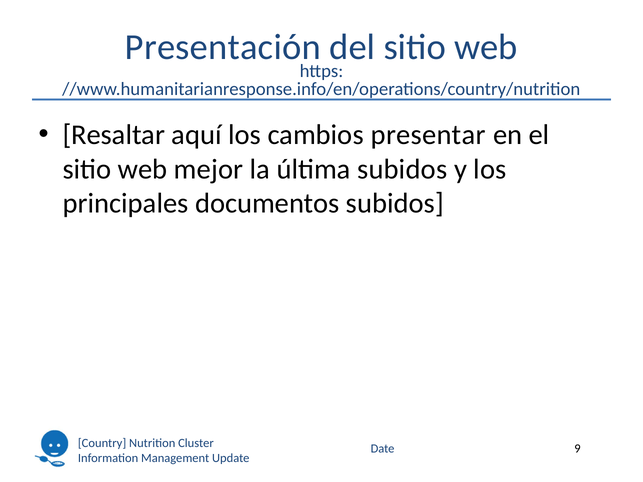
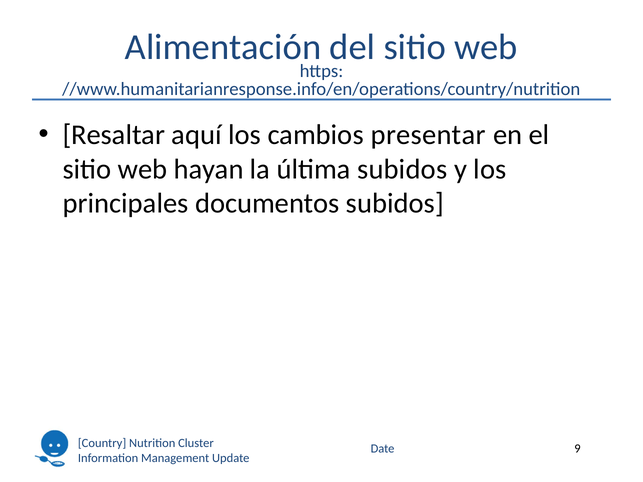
Presentación: Presentación -> Alimentación
mejor: mejor -> hayan
